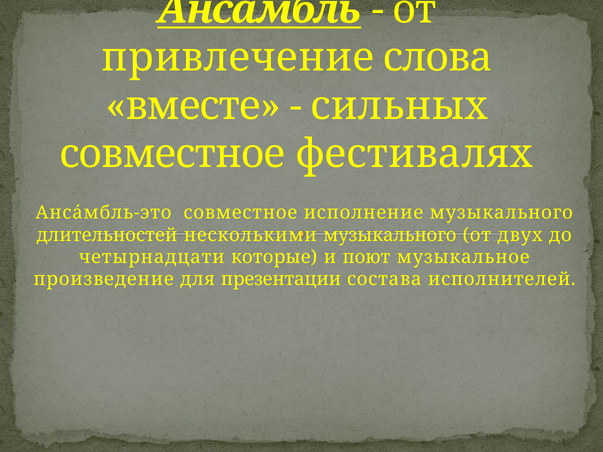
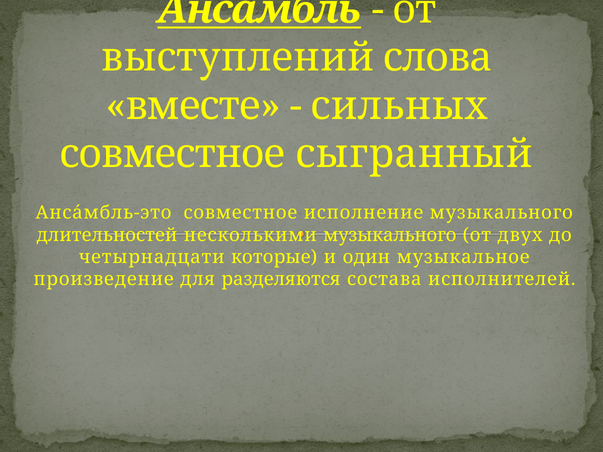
привлечение: привлечение -> выступлений
фестивалях: фестивалях -> сыгранный
поют: поют -> один
презентации: презентации -> разделяются
